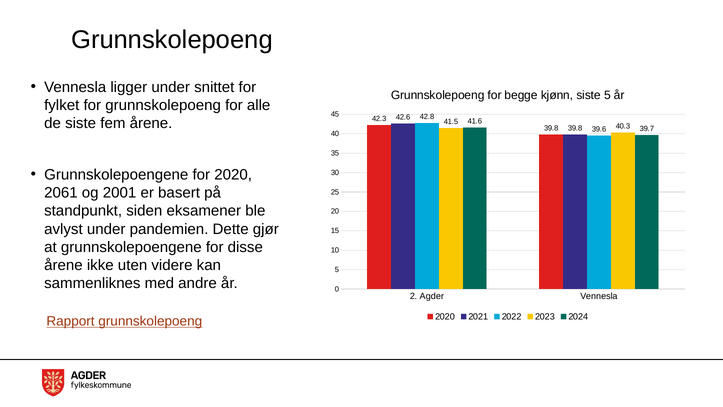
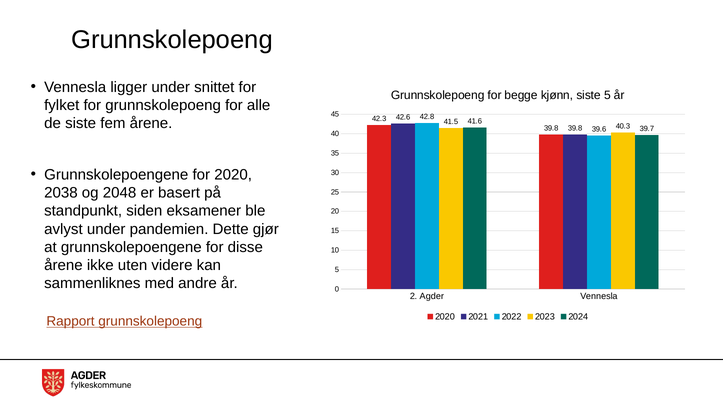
2061: 2061 -> 2038
2001: 2001 -> 2048
